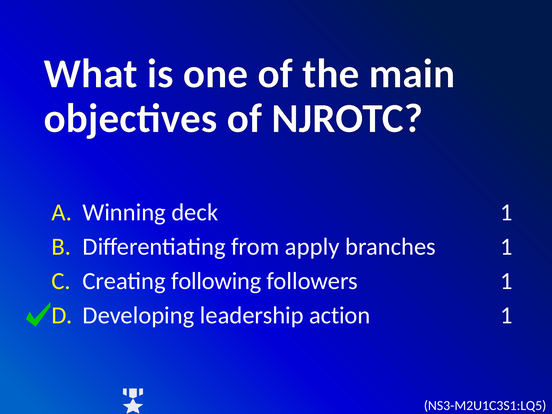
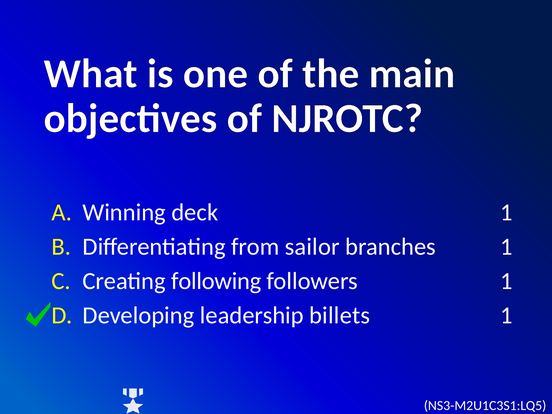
apply: apply -> sailor
action: action -> billets
